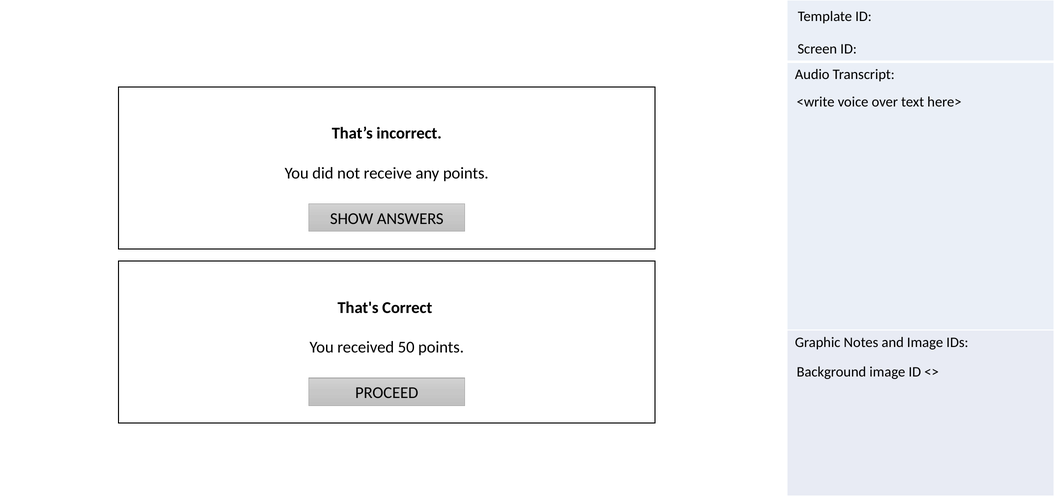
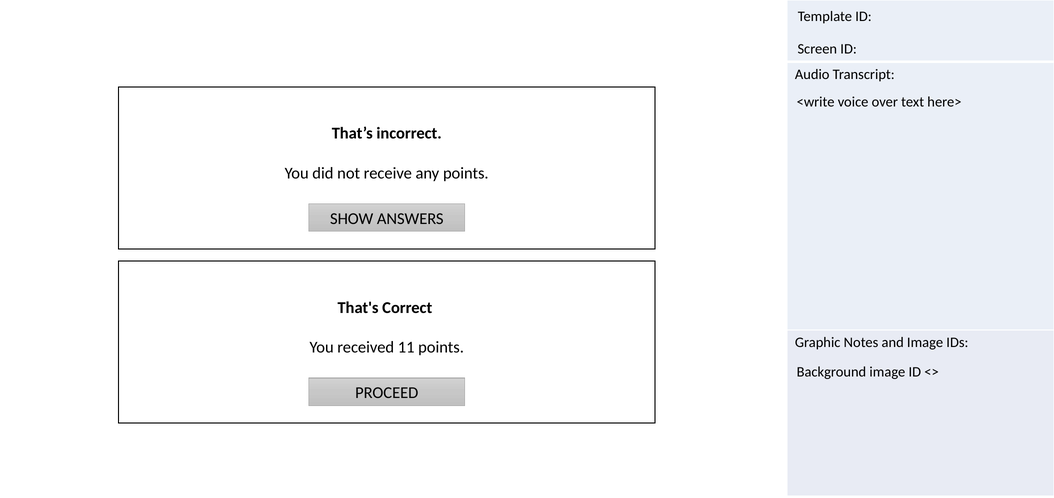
50: 50 -> 11
